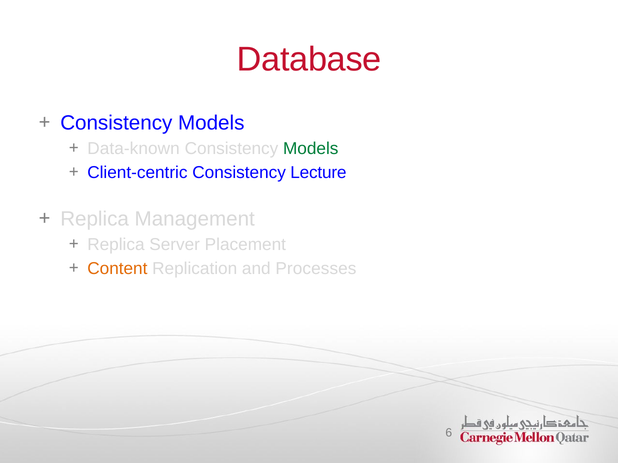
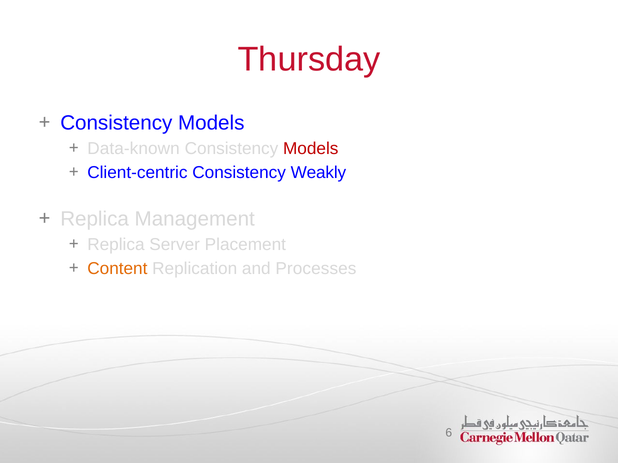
Database: Database -> Thursday
Models at (311, 149) colour: green -> red
Lecture: Lecture -> Weakly
